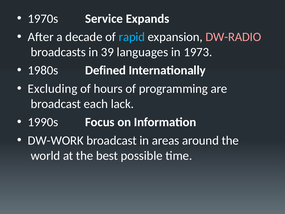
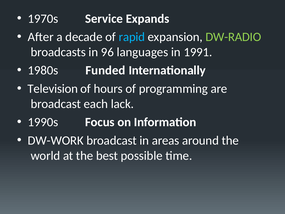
DW-RADIO colour: pink -> light green
39: 39 -> 96
1973: 1973 -> 1991
Defined: Defined -> Funded
Excluding: Excluding -> Television
